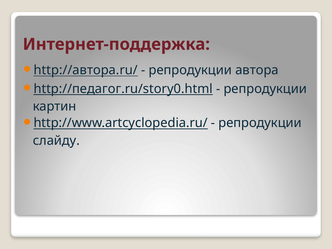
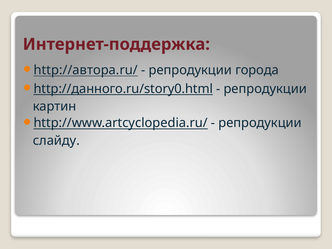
автора: автора -> города
http://педагог.ru/story0.html: http://педагог.ru/story0.html -> http://данного.ru/story0.html
